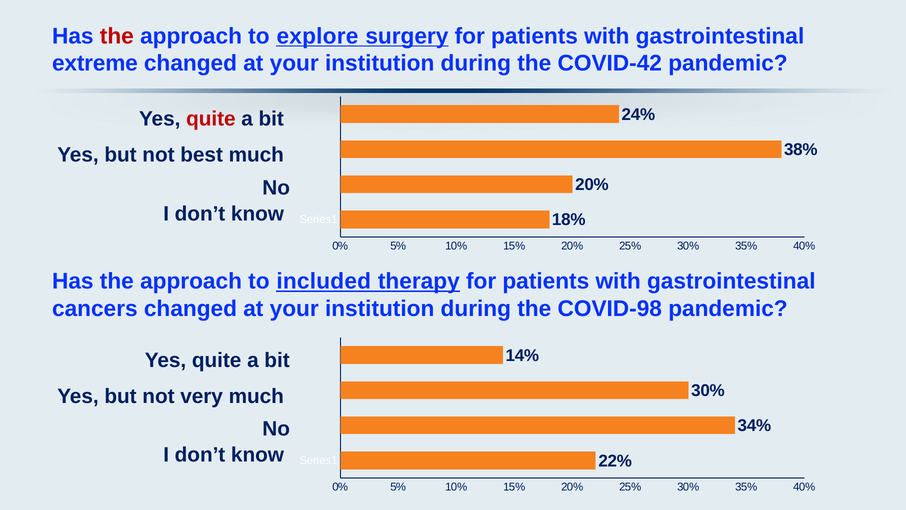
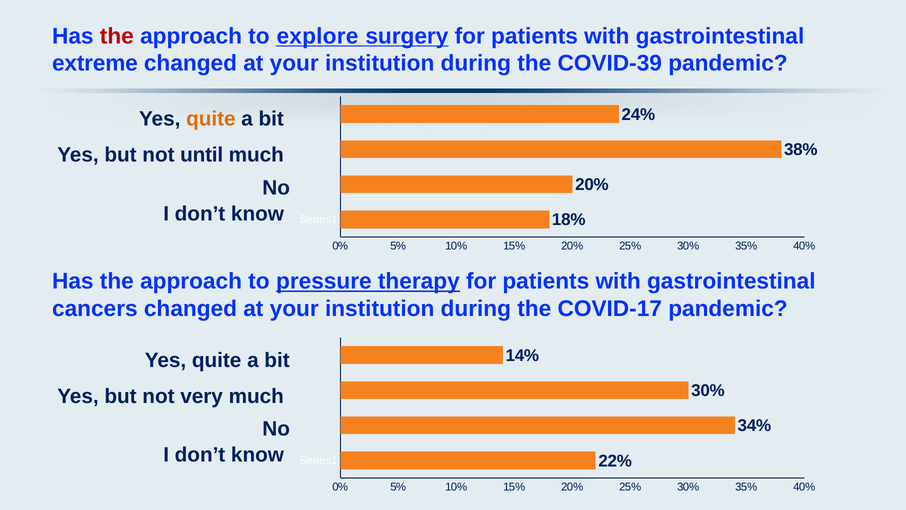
COVID-42: COVID-42 -> COVID-39
quite at (211, 119) colour: red -> orange
best: best -> until
included: included -> pressure
COVID-98: COVID-98 -> COVID-17
